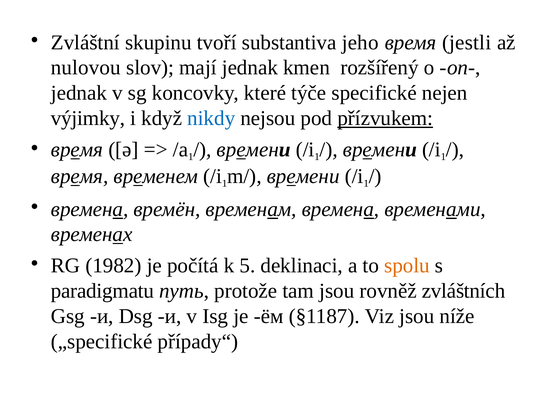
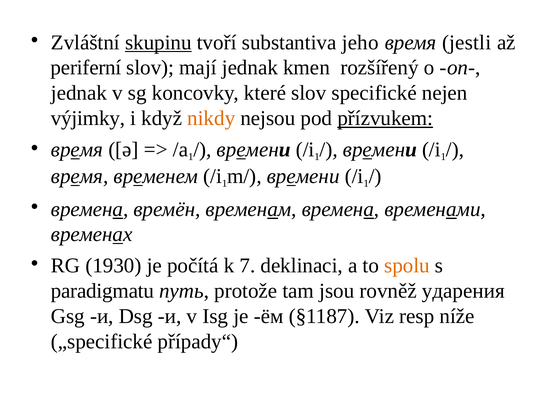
skupinu underline: none -> present
nulovou: nulovou -> periferní
které týče: týče -> slov
nikdy colour: blue -> orange
1982: 1982 -> 1930
5: 5 -> 7
zvláštních: zvláštních -> ударения
Viz jsou: jsou -> resp
